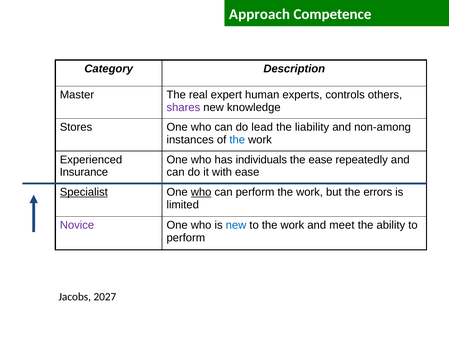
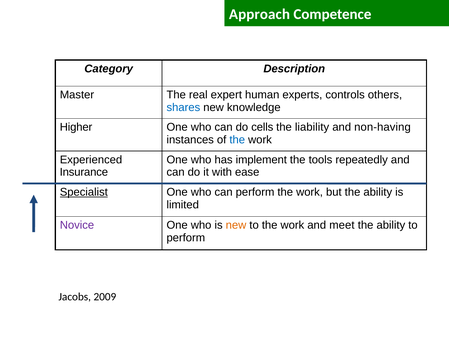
shares colour: purple -> blue
Stores: Stores -> Higher
lead: lead -> cells
non-among: non-among -> non-having
individuals: individuals -> implement
the ease: ease -> tools
who at (201, 192) underline: present -> none
but the errors: errors -> ability
new at (236, 225) colour: blue -> orange
2027: 2027 -> 2009
